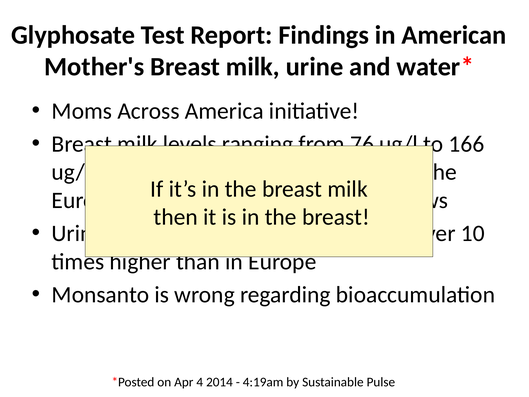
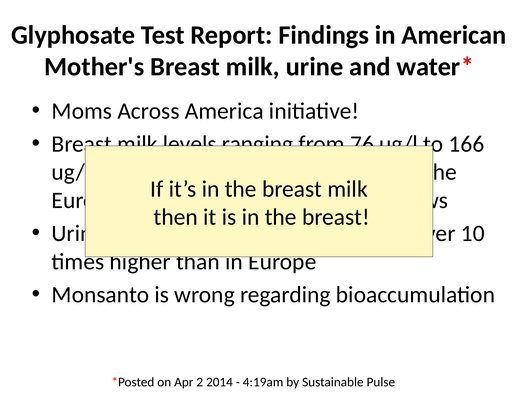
4: 4 -> 2
